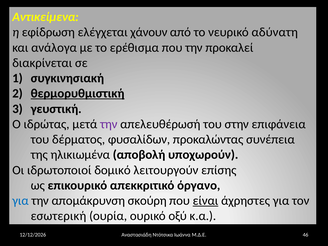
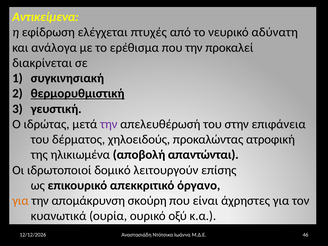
χάνουν: χάνουν -> πτυχές
φυσαλίδων: φυσαλίδων -> χηλοειδούς
συνέπεια: συνέπεια -> ατροφική
υποχωρούν: υποχωρούν -> απαντώνται
για at (20, 201) colour: blue -> orange
είναι underline: present -> none
εσωτερική: εσωτερική -> κυανωτικά
